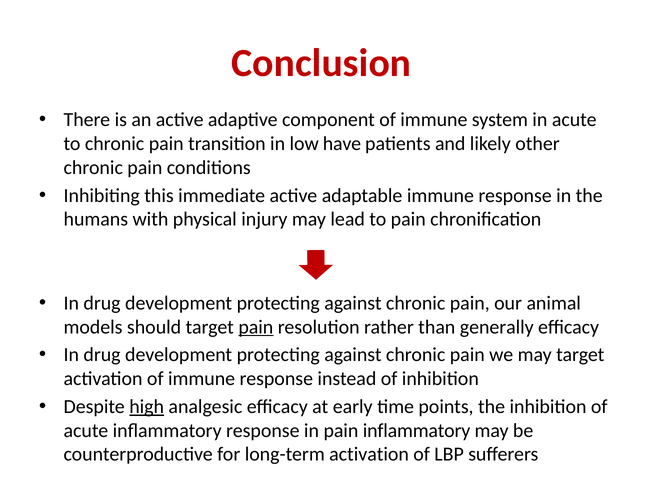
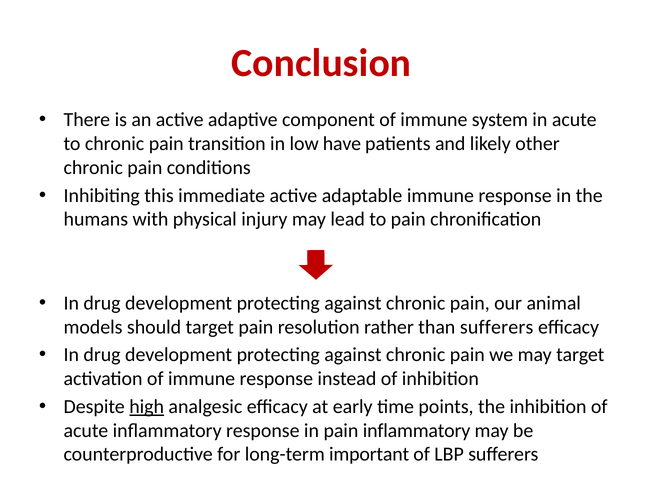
pain at (256, 327) underline: present -> none
than generally: generally -> sufferers
long-term activation: activation -> important
